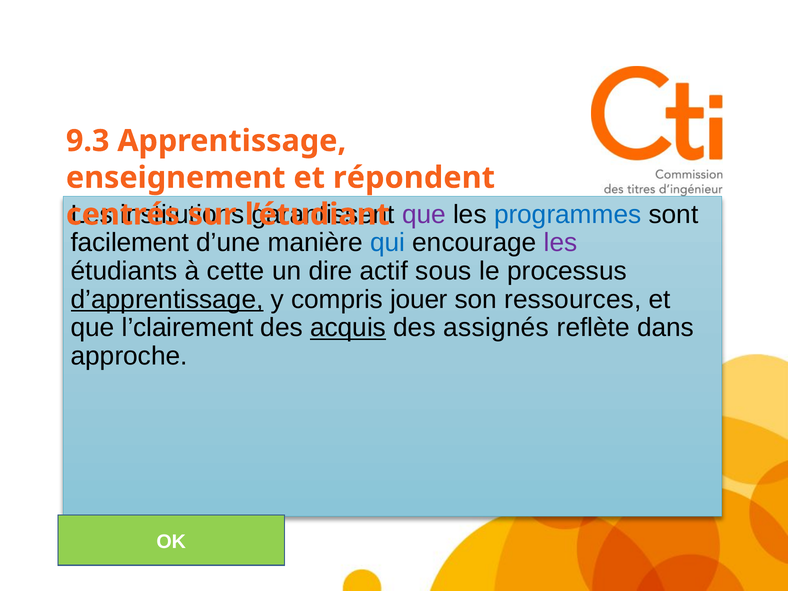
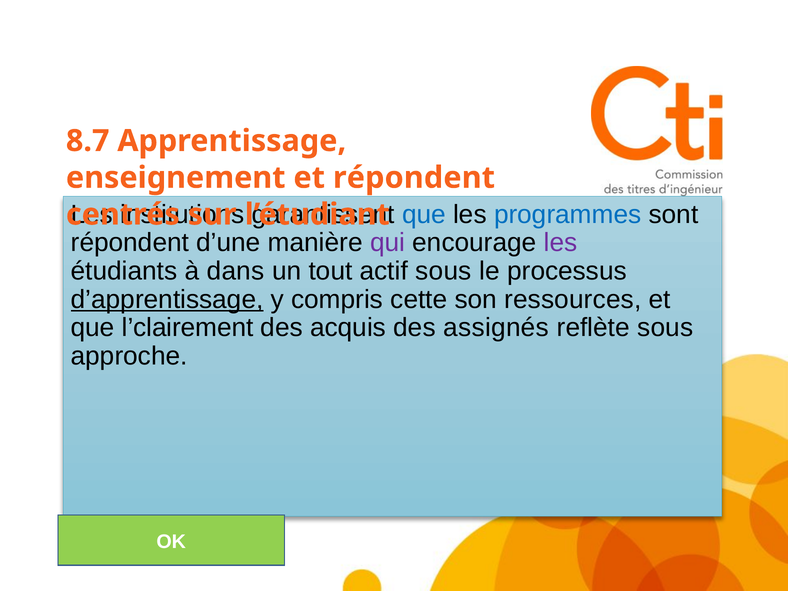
9.3: 9.3 -> 8.7
que at (424, 214) colour: purple -> blue
facilement at (130, 243): facilement -> répondent
qui colour: blue -> purple
cette: cette -> dans
dire: dire -> tout
jouer: jouer -> cette
acquis underline: present -> none
reflète dans: dans -> sous
